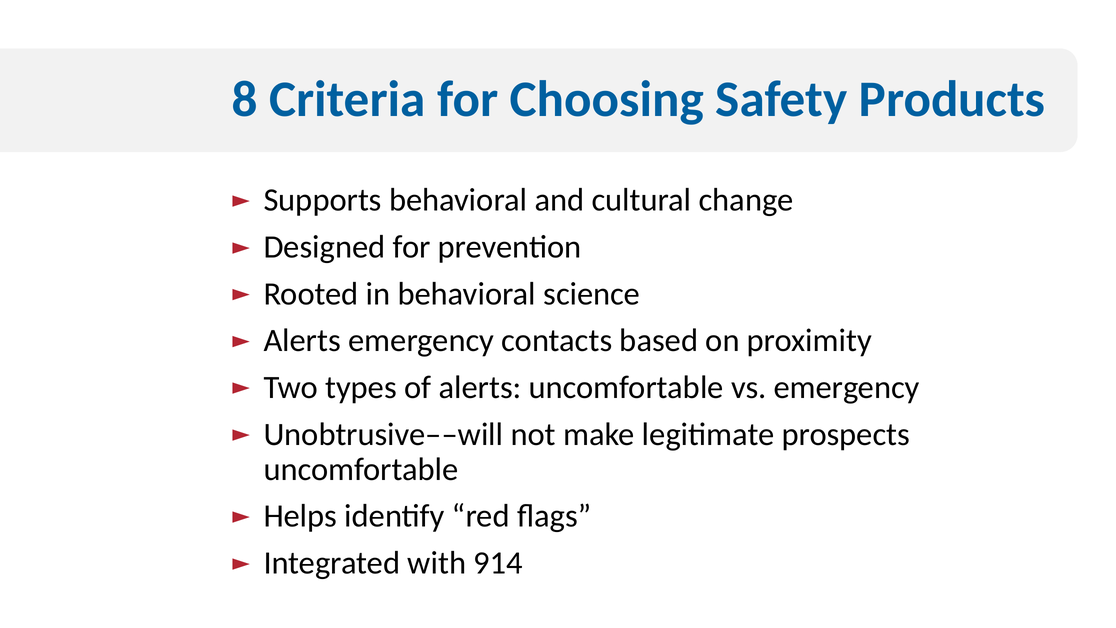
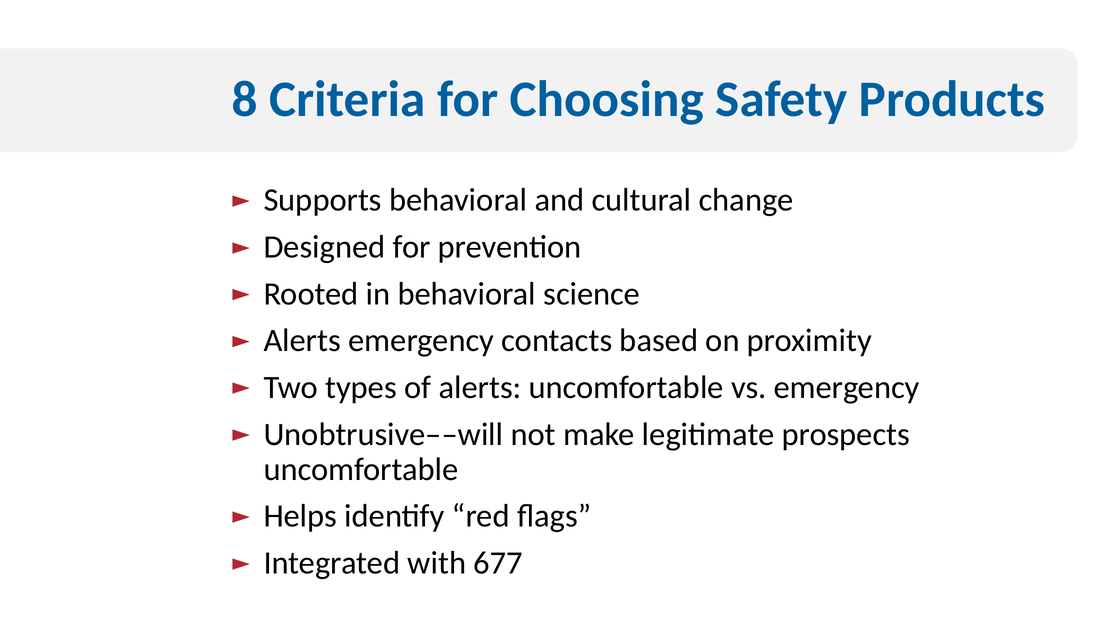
914: 914 -> 677
